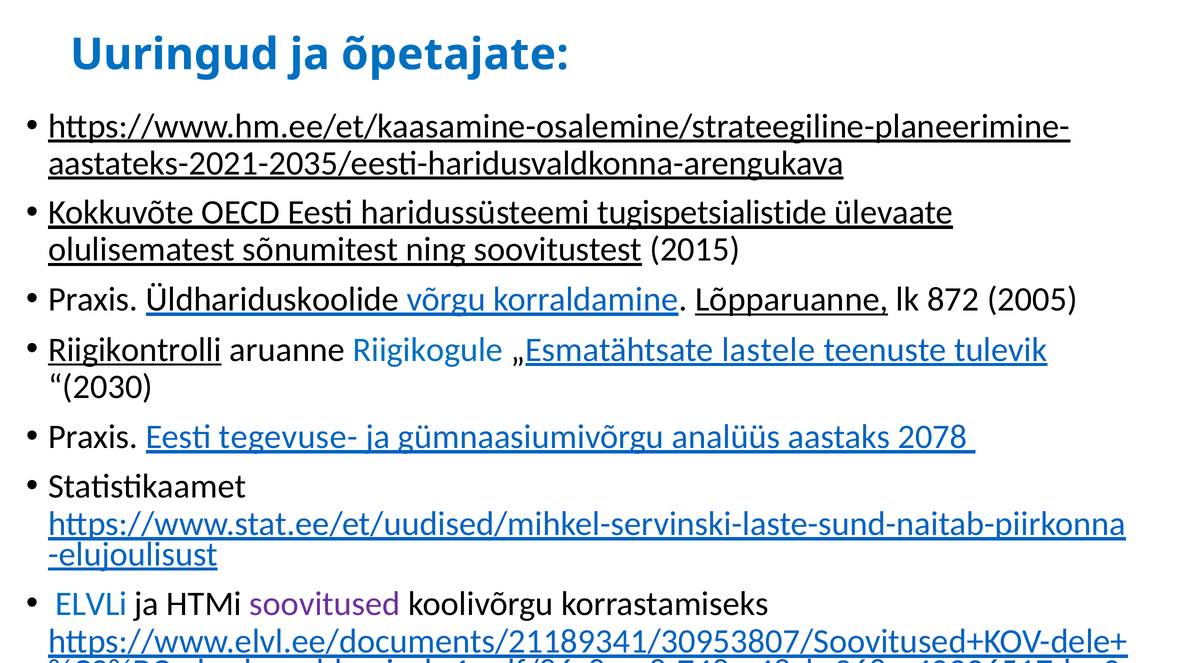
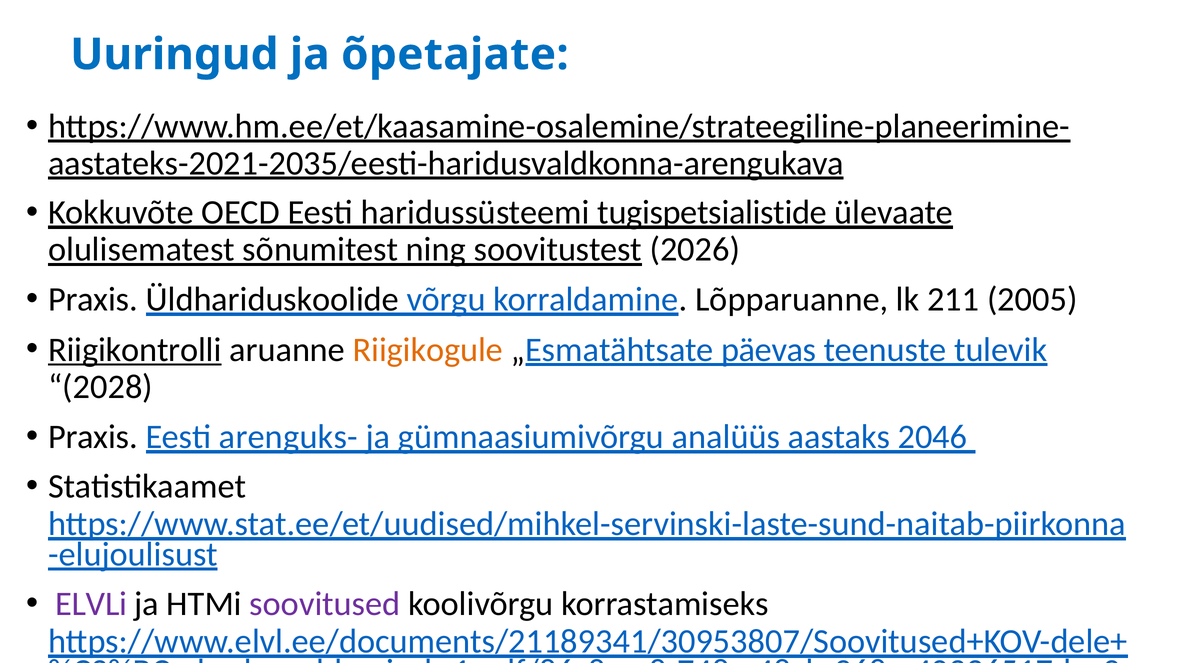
2015: 2015 -> 2026
Lõpparuanne underline: present -> none
872: 872 -> 211
Riigikogule colour: blue -> orange
lastele: lastele -> päevas
2030: 2030 -> 2028
tegevuse-: tegevuse- -> arenguks-
2078: 2078 -> 2046
ELVLi colour: blue -> purple
